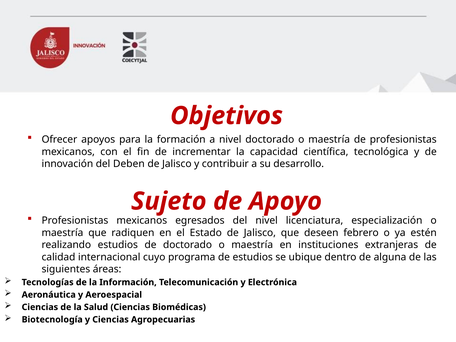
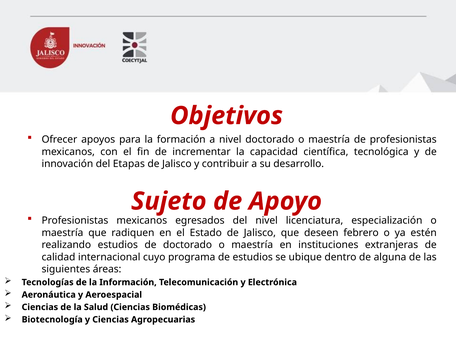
Deben: Deben -> Etapas
